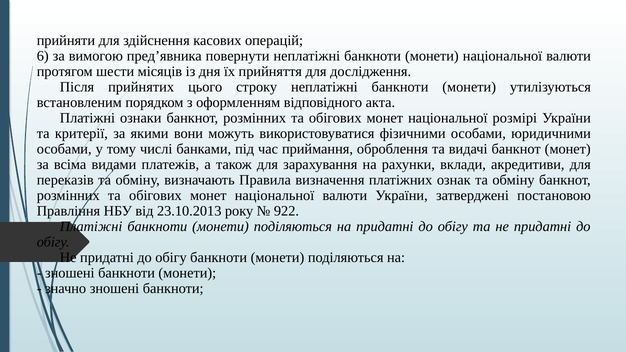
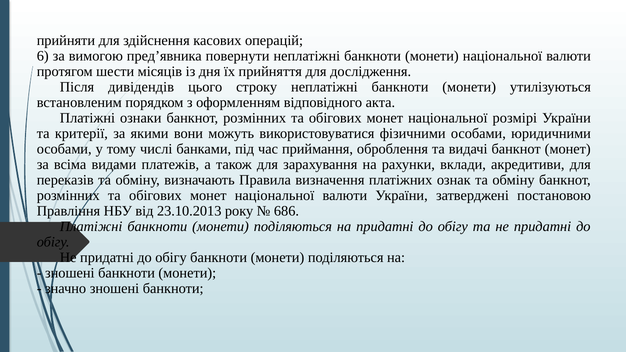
прийнятих: прийнятих -> дивідендів
922: 922 -> 686
